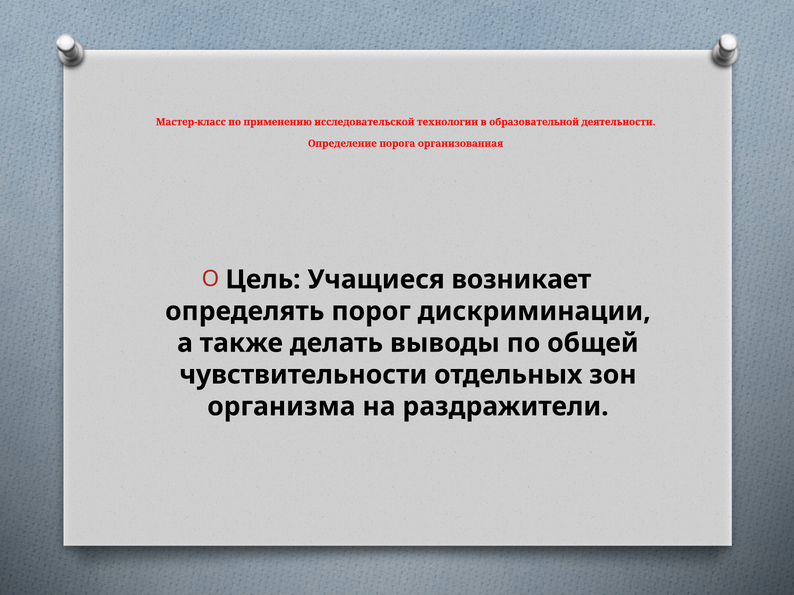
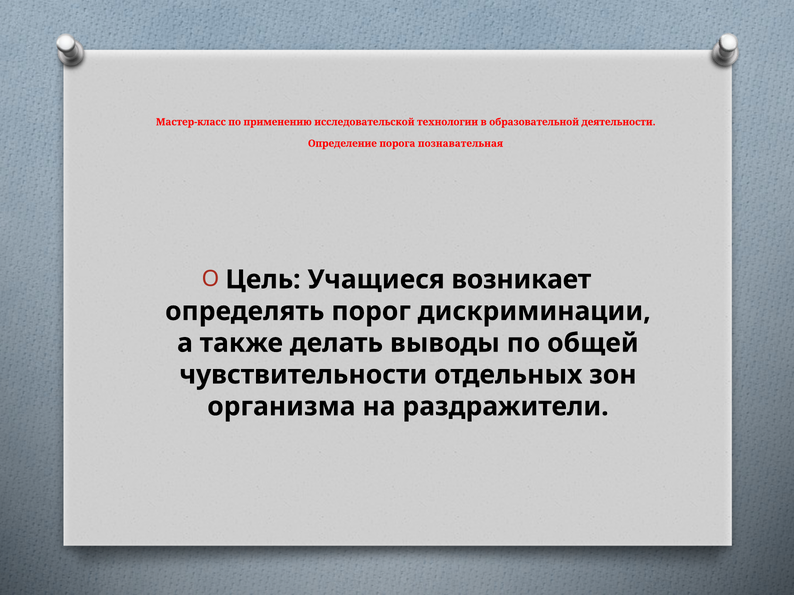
организованная: организованная -> познавательная
